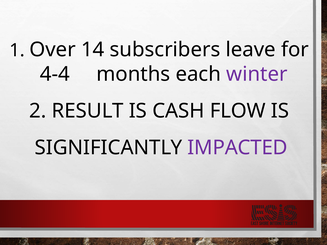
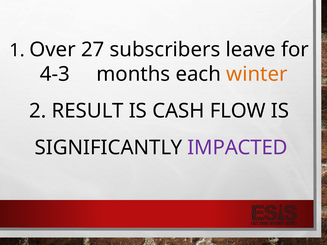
14: 14 -> 27
4-4: 4-4 -> 4-3
winter colour: purple -> orange
